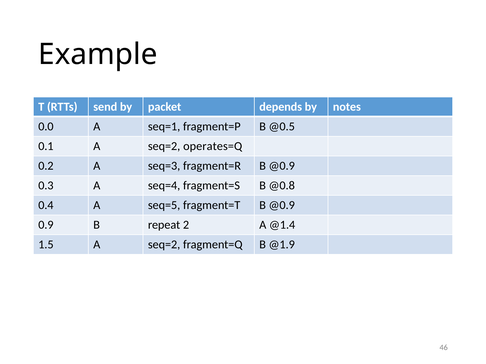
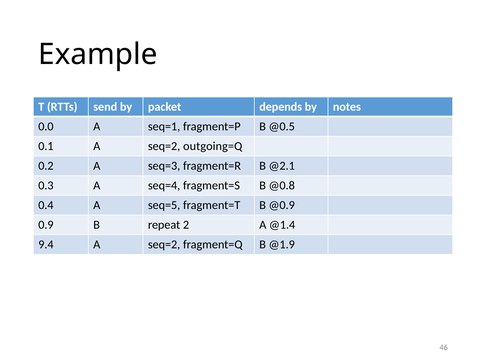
operates=Q: operates=Q -> outgoing=Q
fragment=R B @0.9: @0.9 -> @2.1
1.5: 1.5 -> 9.4
